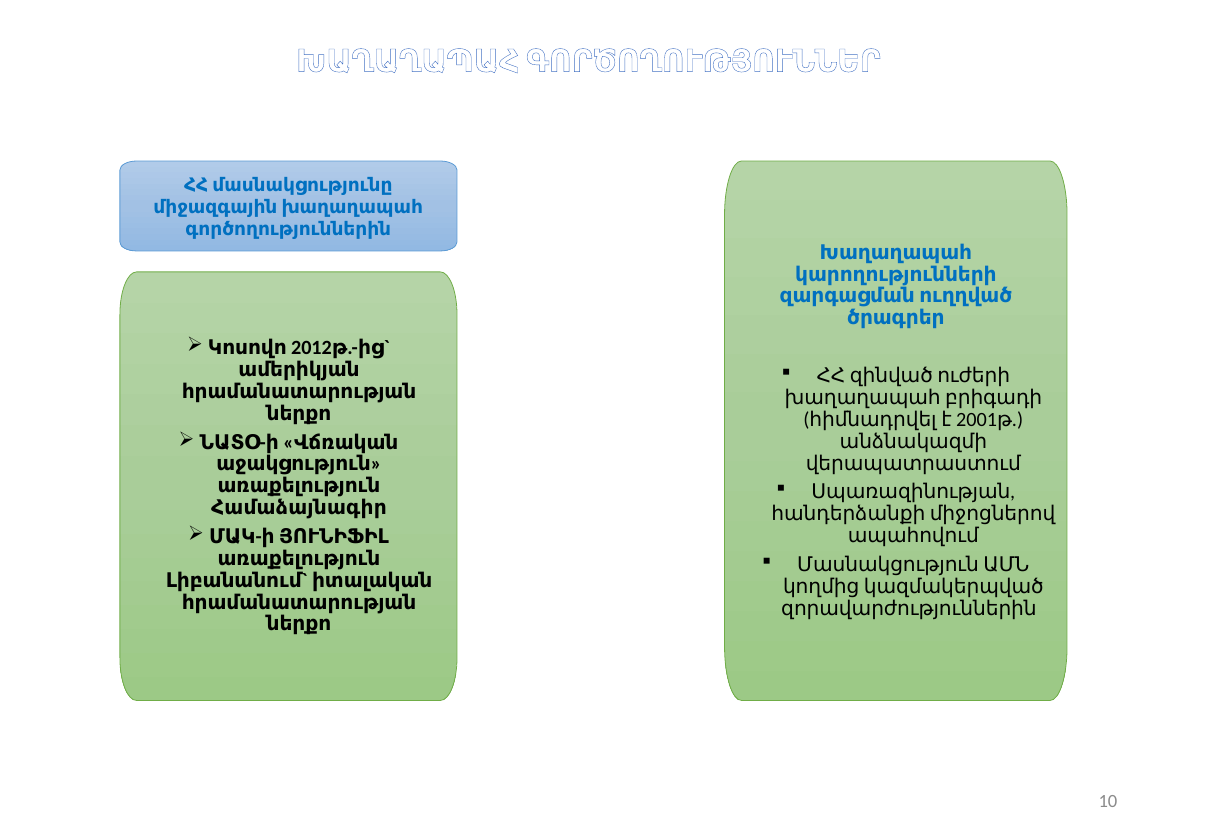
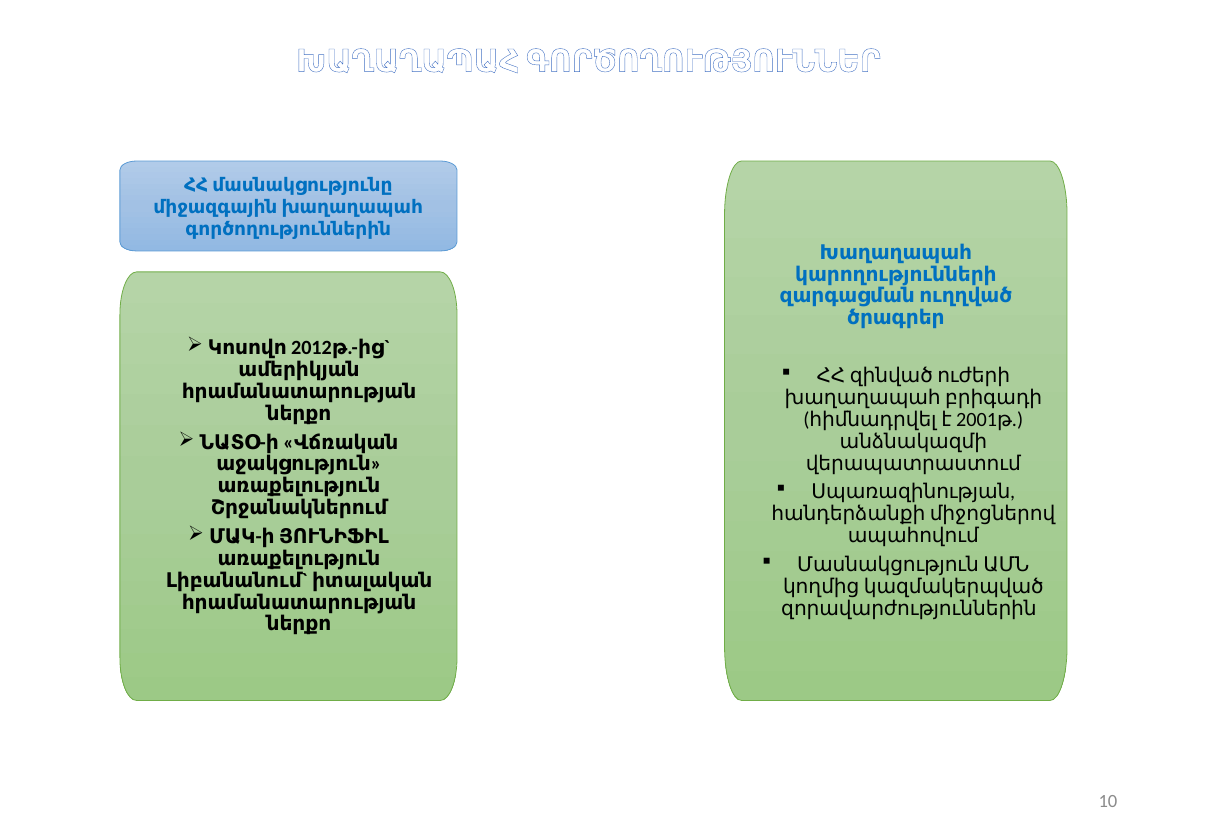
Համաձայնագիր: Համաձայնագիր -> Շրջանակներում
